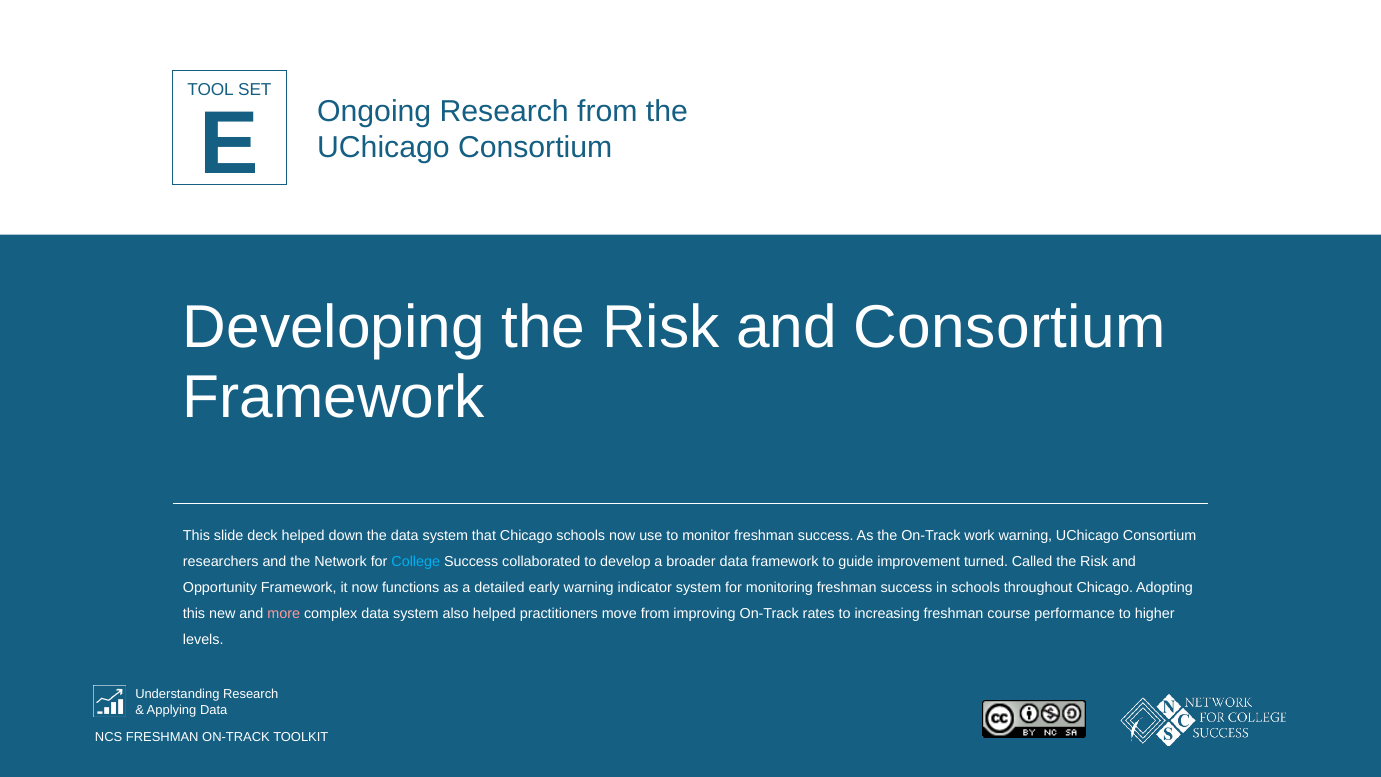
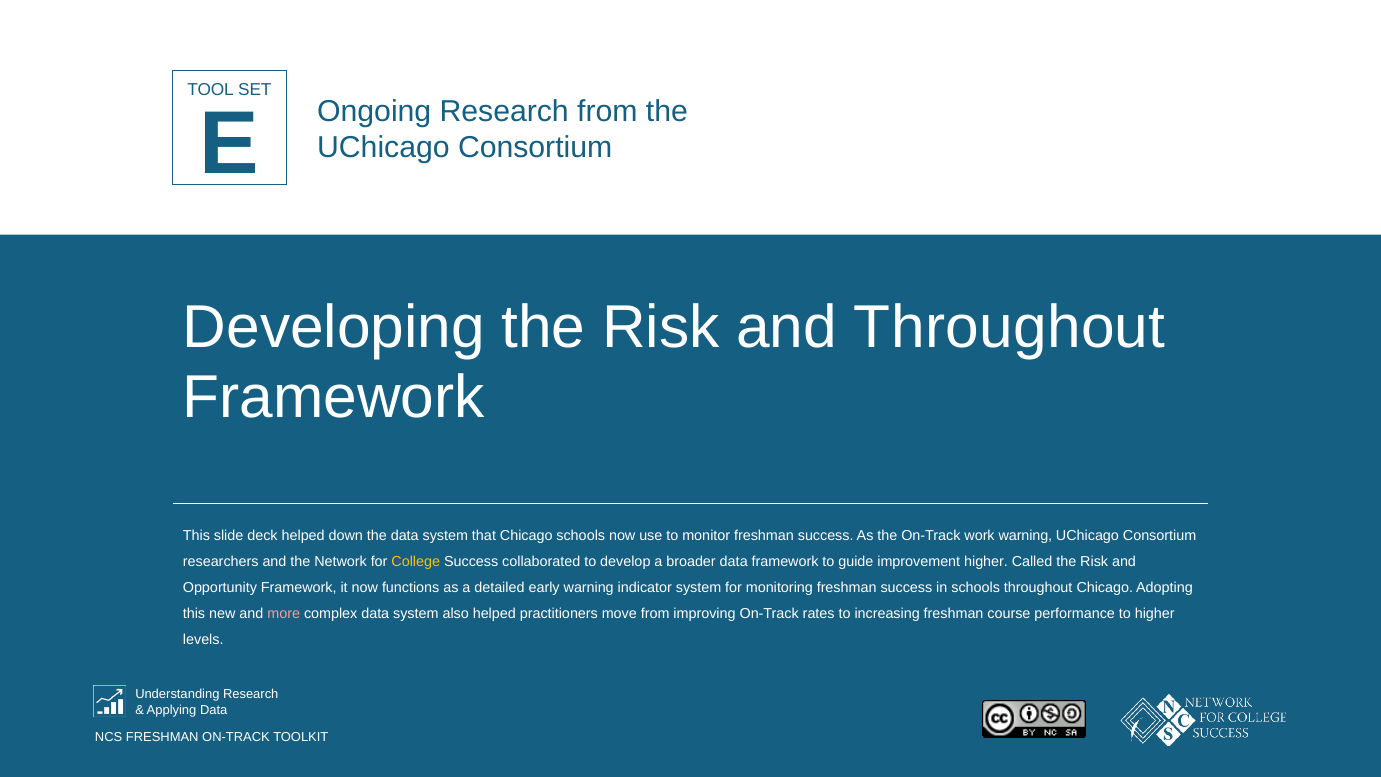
and Consortium: Consortium -> Throughout
College colour: light blue -> yellow
improvement turned: turned -> higher
